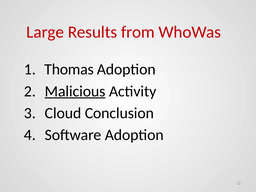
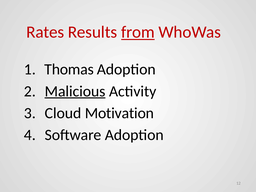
Large: Large -> Rates
from underline: none -> present
Conclusion: Conclusion -> Motivation
